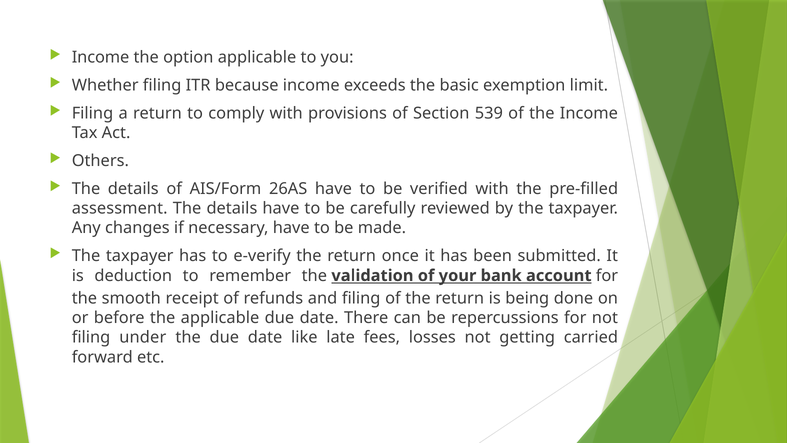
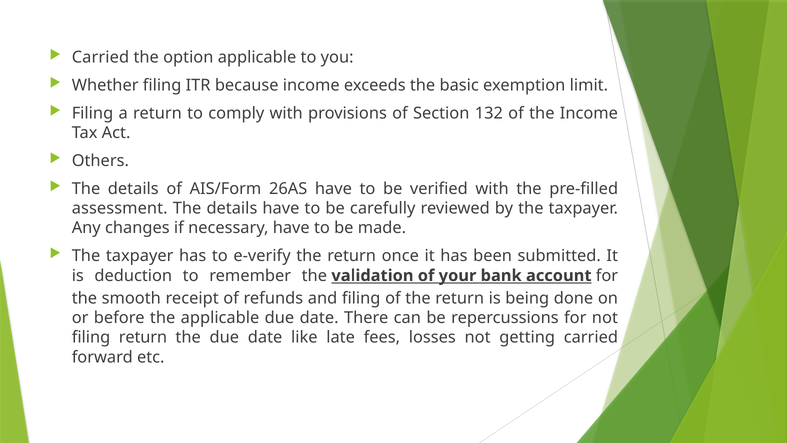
Income at (101, 57): Income -> Carried
539: 539 -> 132
filing under: under -> return
